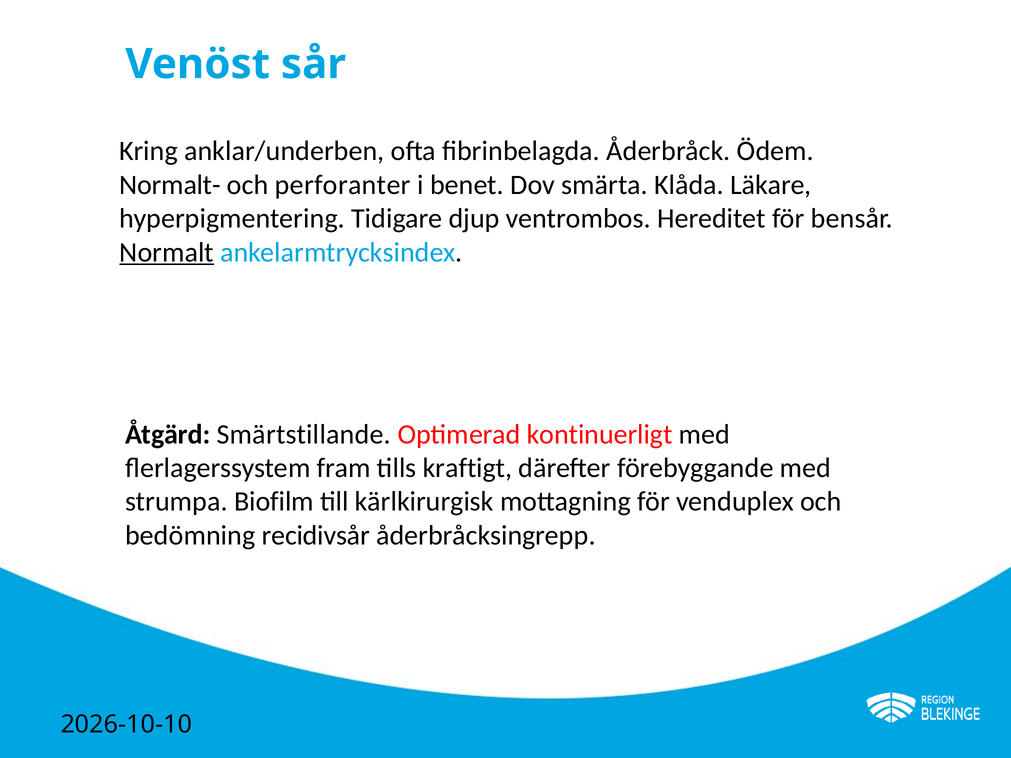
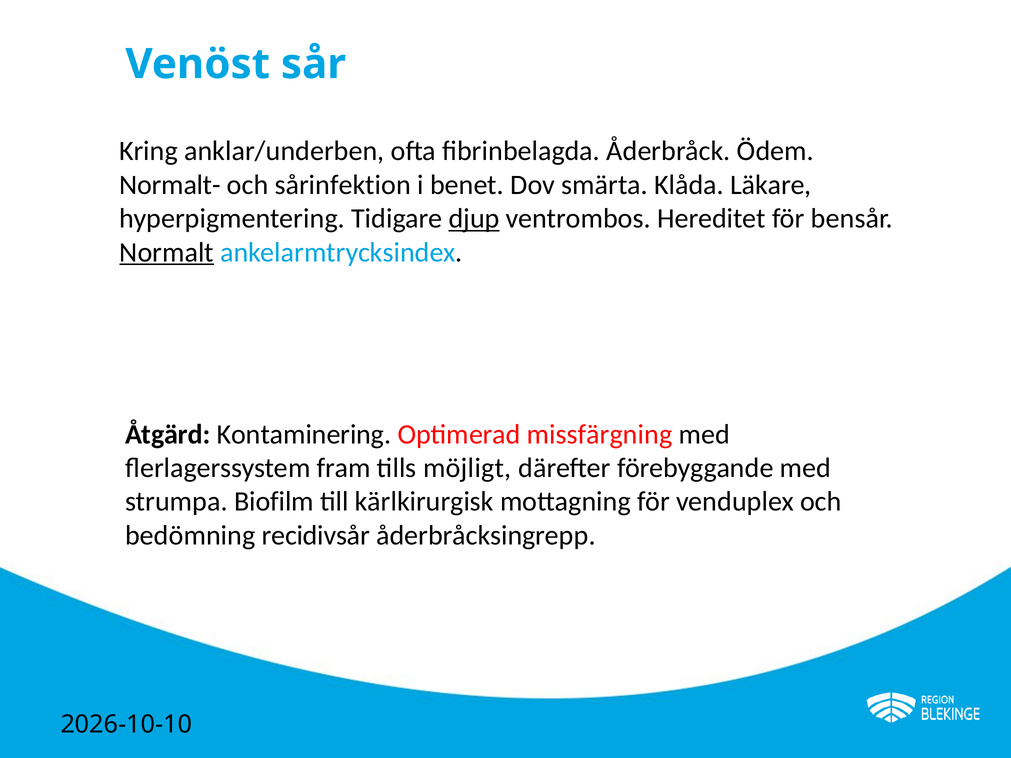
perforanter: perforanter -> sårinfektion
djup underline: none -> present
Smärtstillande: Smärtstillande -> Kontaminering
kontinuerligt: kontinuerligt -> missfärgning
kraftigt: kraftigt -> möjligt
